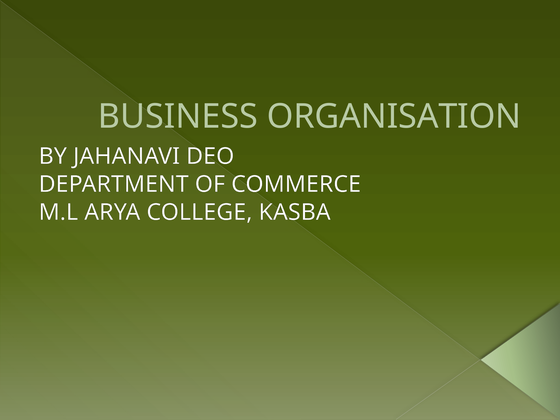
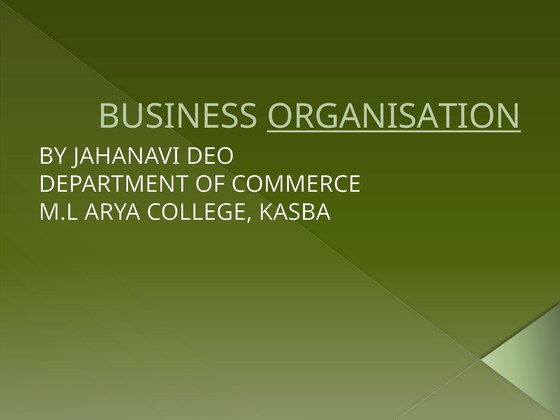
ORGANISATION underline: none -> present
